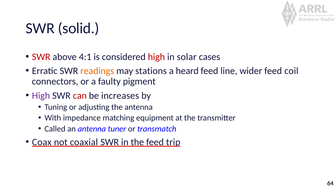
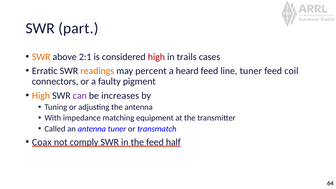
solid: solid -> part
SWR at (41, 57) colour: red -> orange
4:1: 4:1 -> 2:1
solar: solar -> trails
stations: stations -> percent
line wider: wider -> tuner
High at (41, 96) colour: purple -> orange
can colour: red -> purple
coaxial: coaxial -> comply
trip: trip -> half
